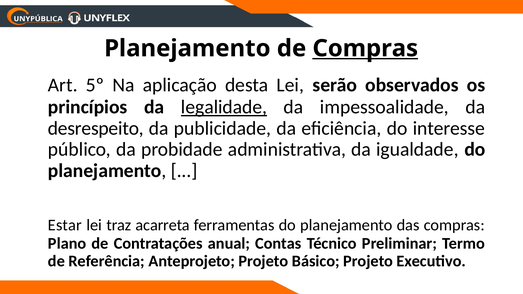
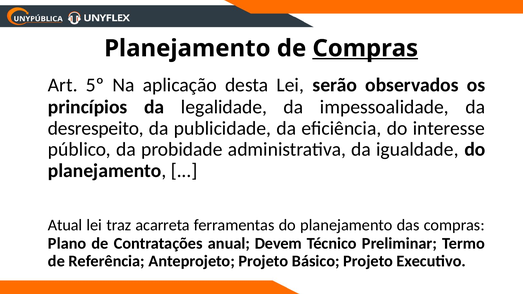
legalidade underline: present -> none
Estar: Estar -> Atual
Contas: Contas -> Devem
